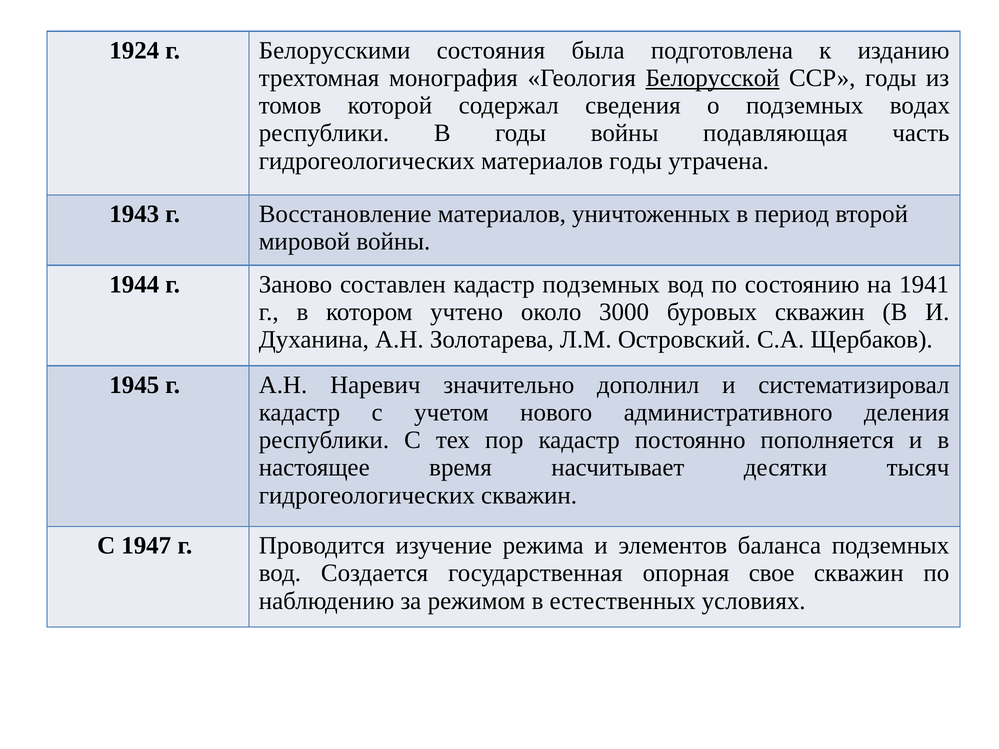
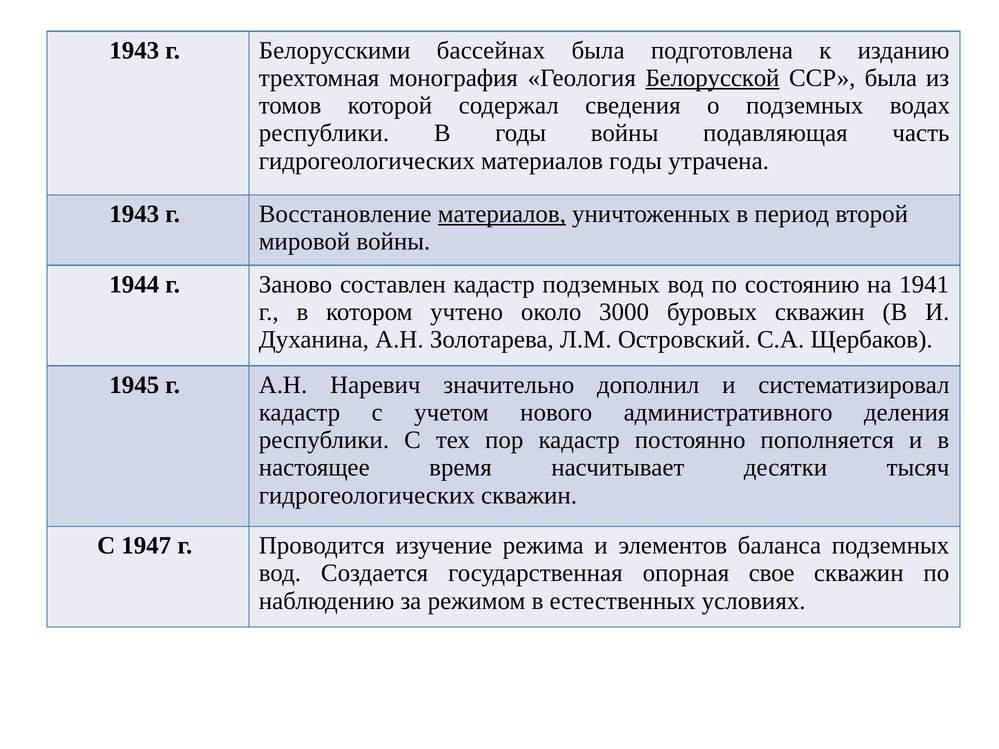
1924 at (134, 50): 1924 -> 1943
состояния: состояния -> бассейнах
ССР годы: годы -> была
материалов at (502, 214) underline: none -> present
